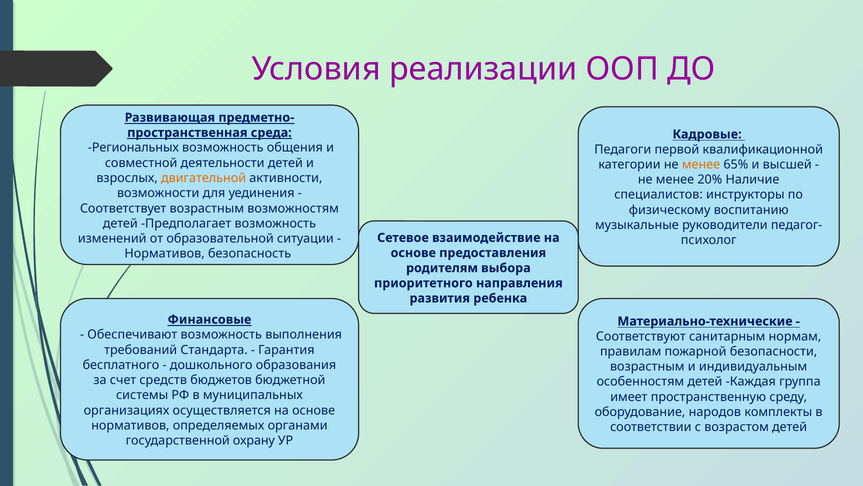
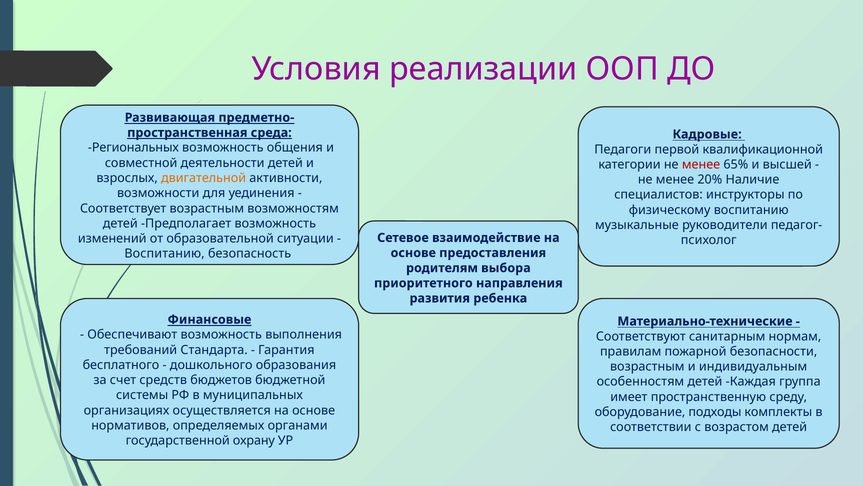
менее at (701, 164) colour: orange -> red
Нормативов at (165, 253): Нормативов -> Воспитанию
народов: народов -> подходы
